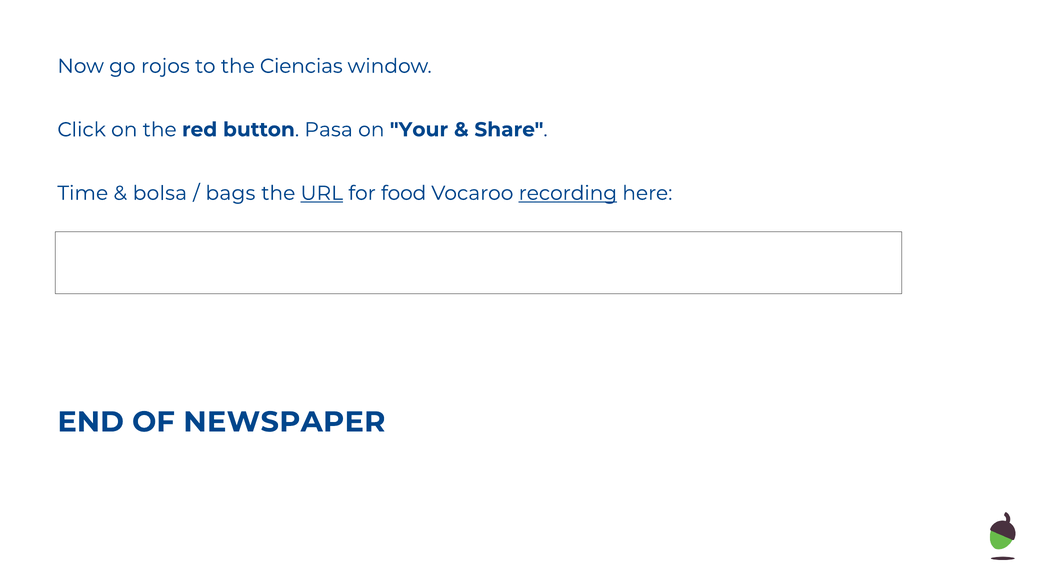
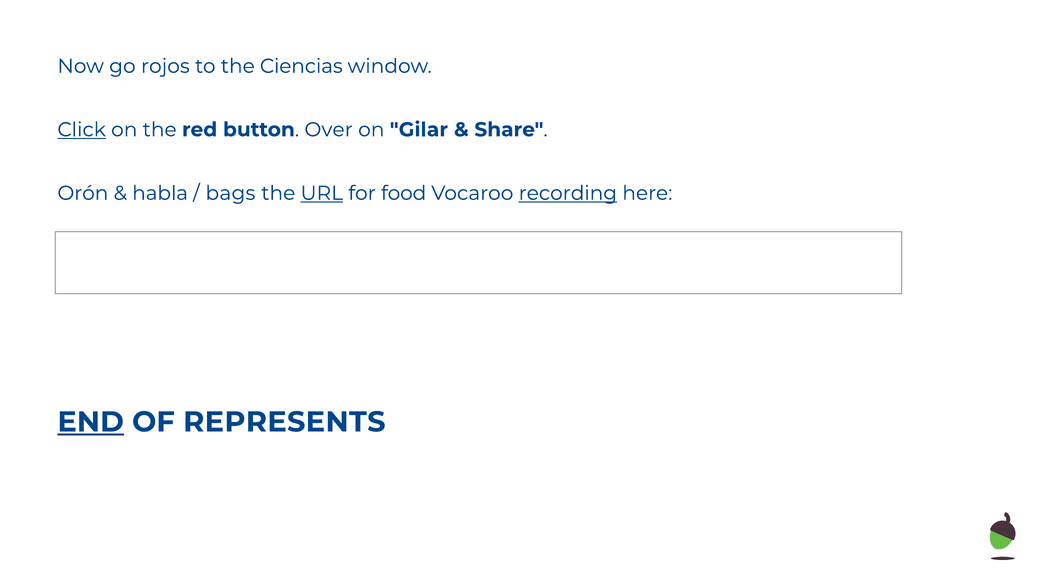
Click underline: none -> present
Pasa: Pasa -> Over
Your: Your -> Gilar
Time: Time -> Orón
bolsa: bolsa -> habla
END underline: none -> present
NEWSPAPER: NEWSPAPER -> REPRESENTS
